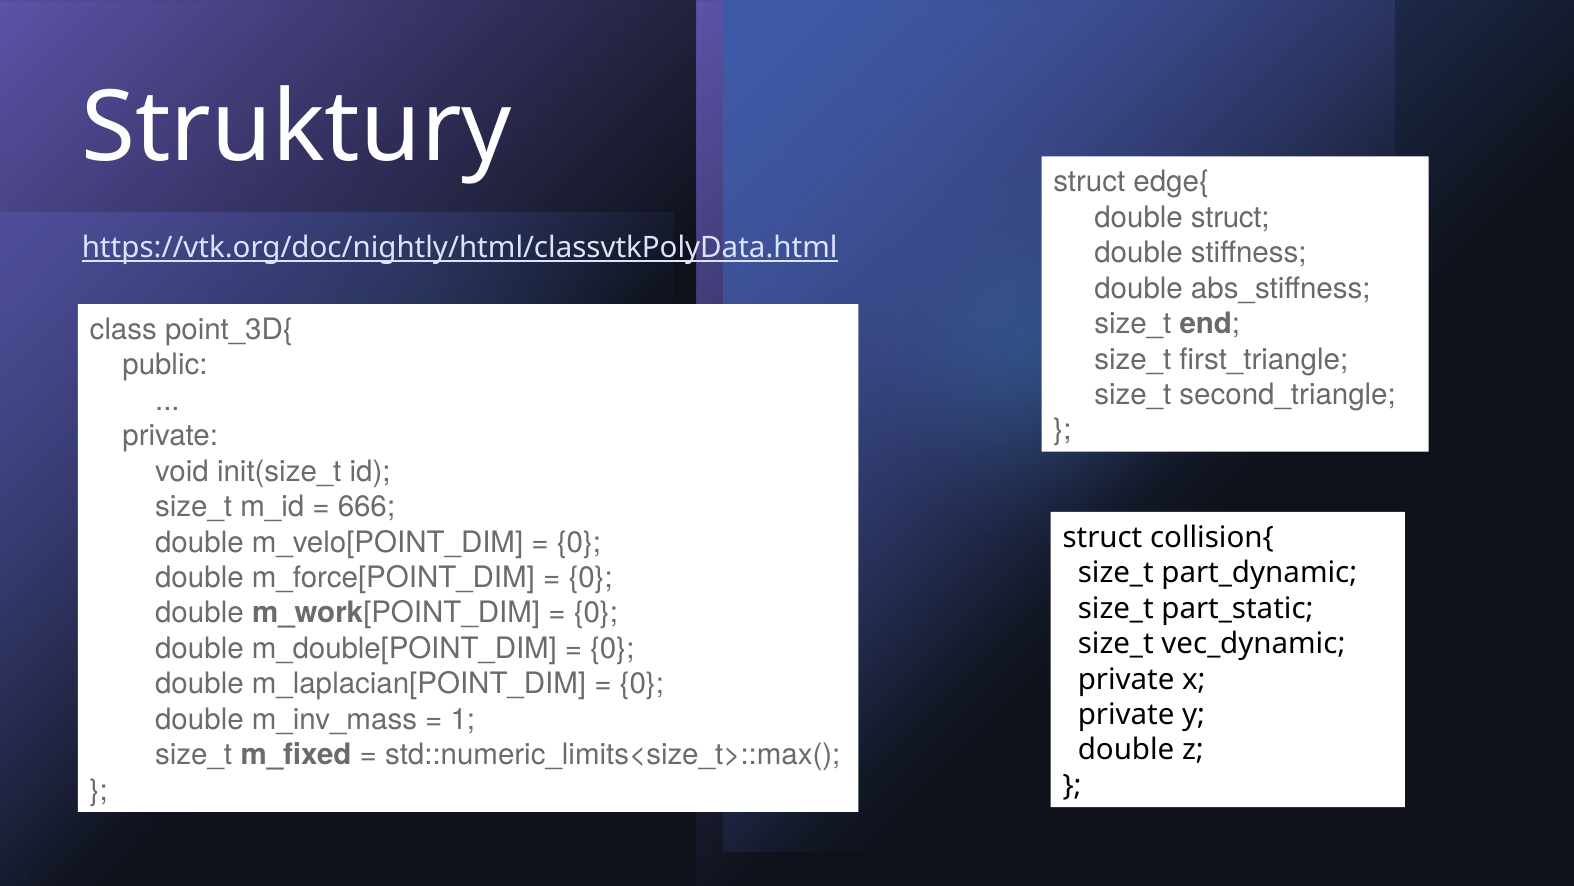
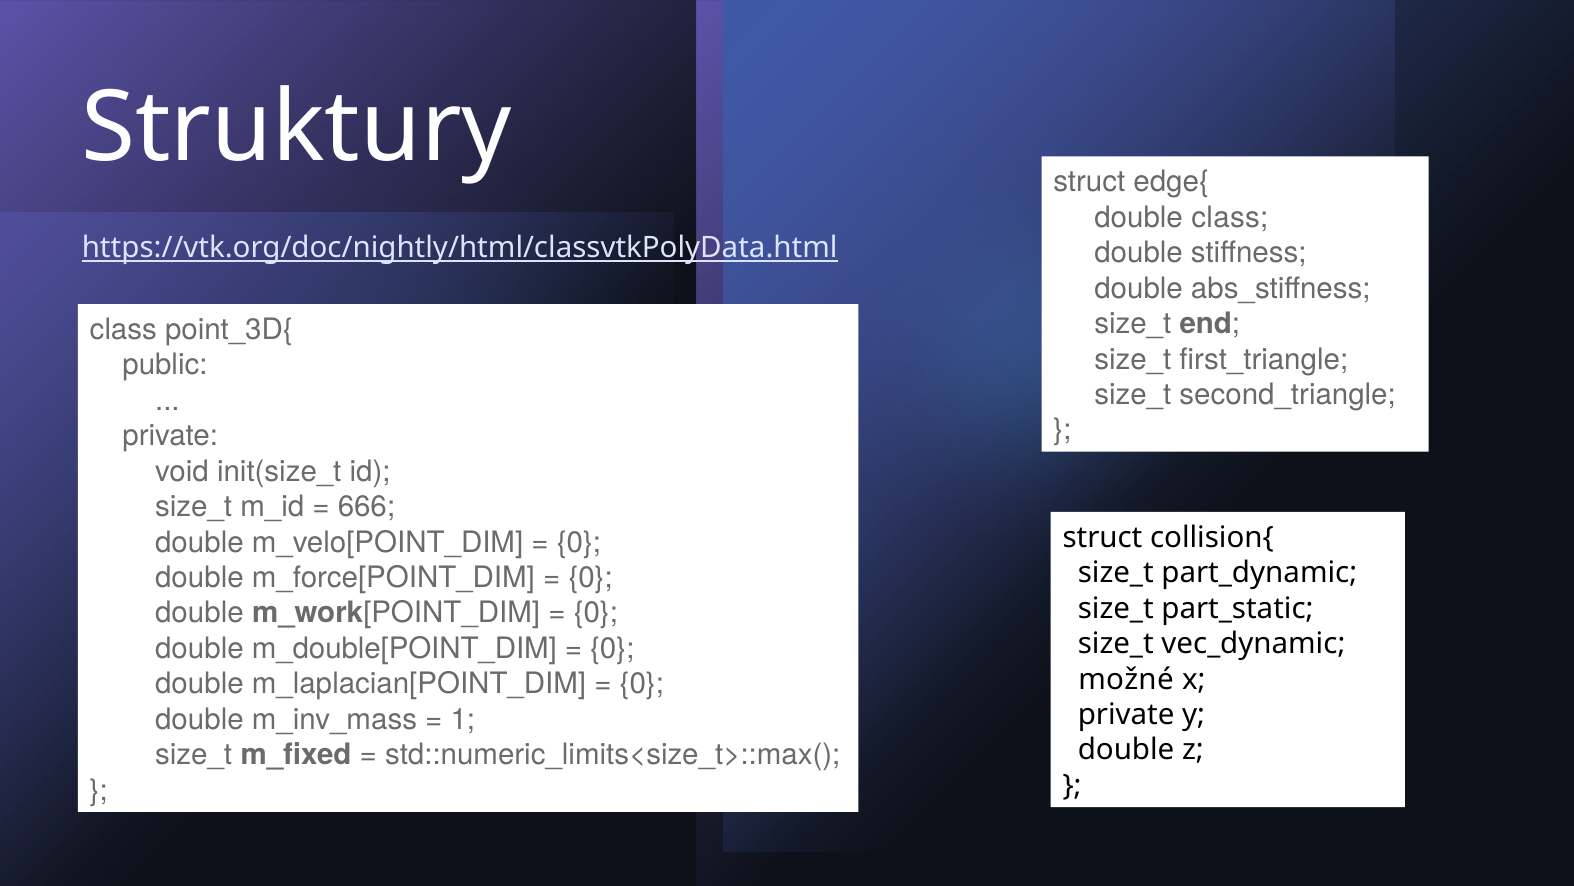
double struct: struct -> class
private at (1126, 679): private -> možné
